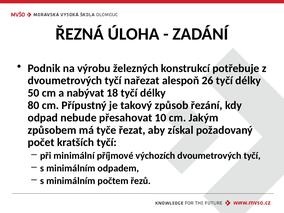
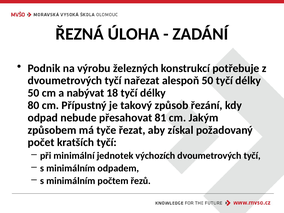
alespoň 26: 26 -> 50
10: 10 -> 81
příjmové: příjmové -> jednotek
